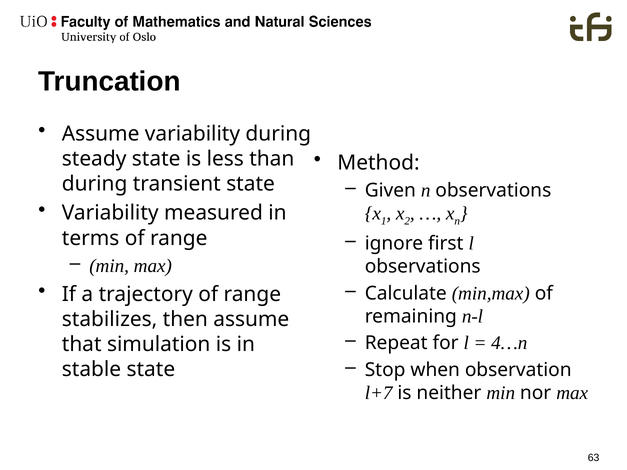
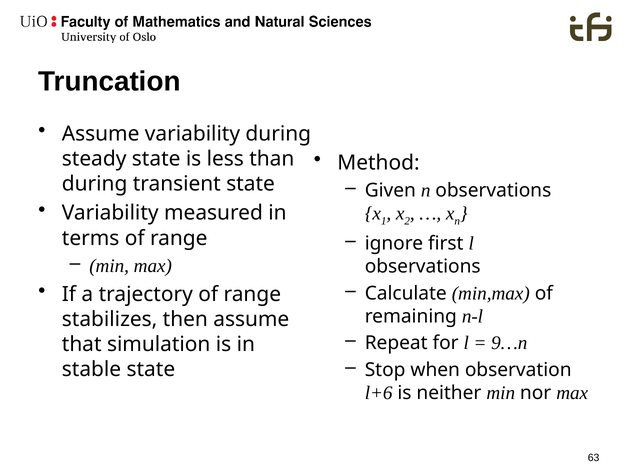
4…n: 4…n -> 9…n
l+7: l+7 -> l+6
